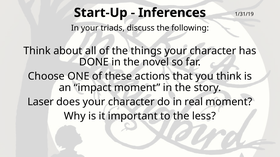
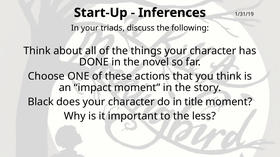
Laser: Laser -> Black
real: real -> title
